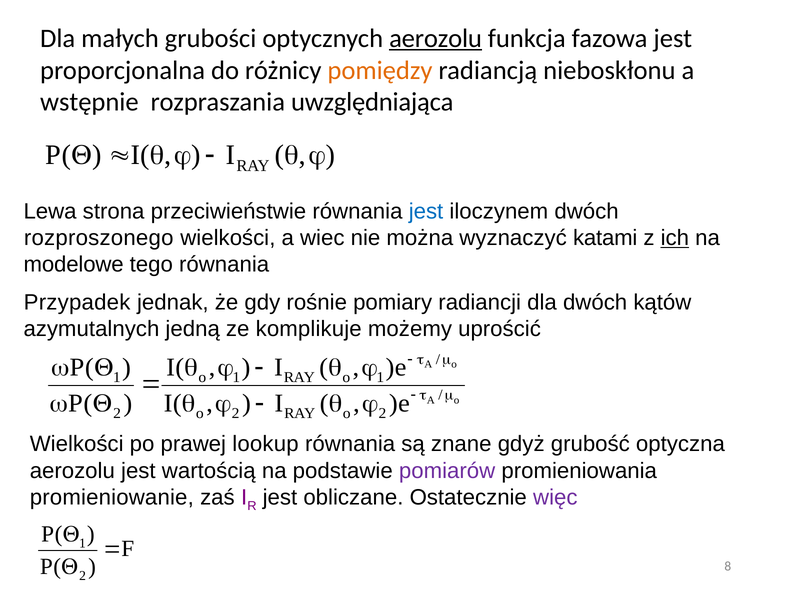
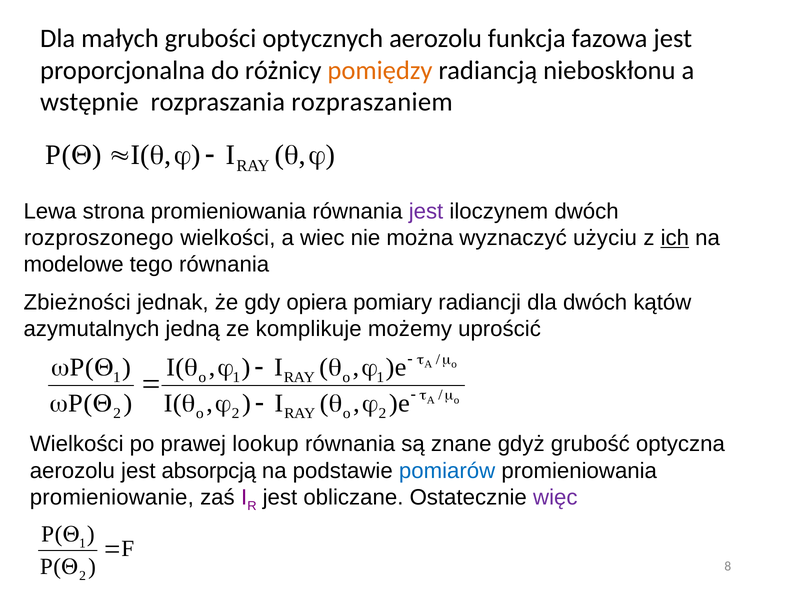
aerozolu at (436, 38) underline: present -> none
uwzględniająca: uwzględniająca -> rozpraszaniem
strona przeciwieństwie: przeciwieństwie -> promieniowania
jest at (426, 211) colour: blue -> purple
katami: katami -> użyciu
Przypadek: Przypadek -> Zbieżności
rośnie: rośnie -> opiera
wartością: wartością -> absorpcją
pomiarów colour: purple -> blue
